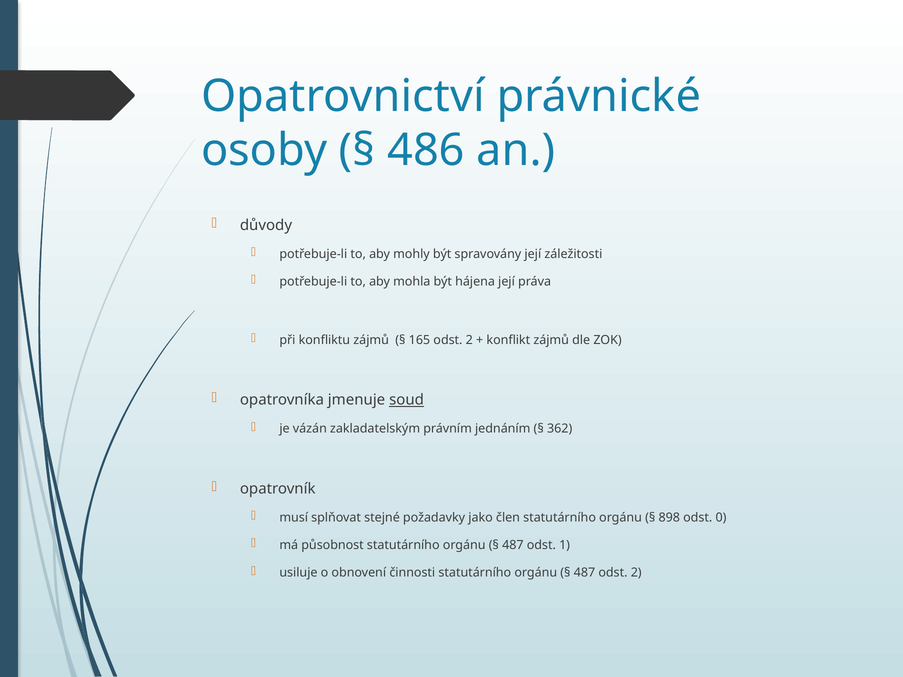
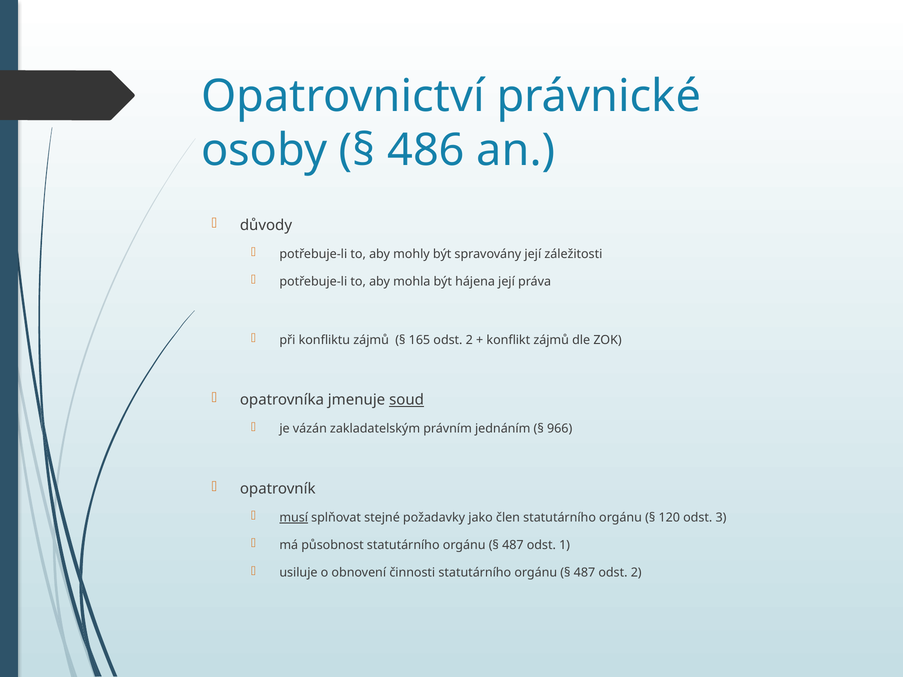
362: 362 -> 966
musí underline: none -> present
898: 898 -> 120
0: 0 -> 3
